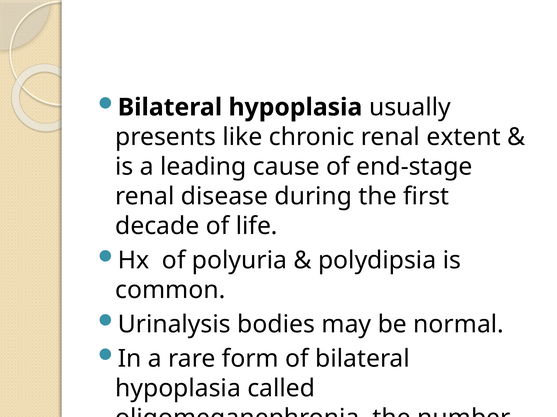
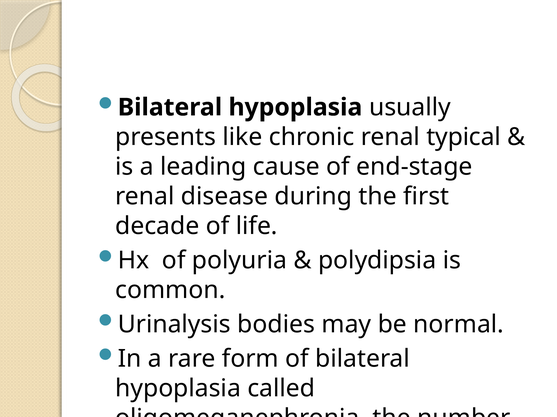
extent: extent -> typical
